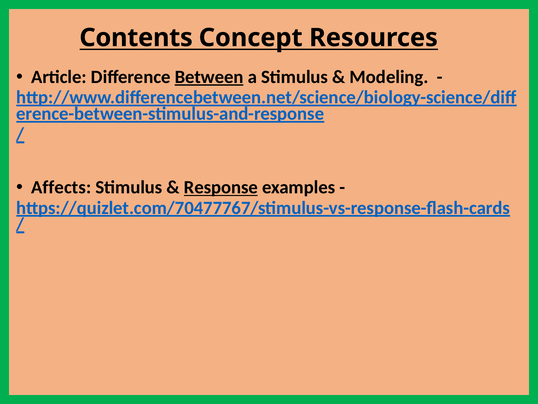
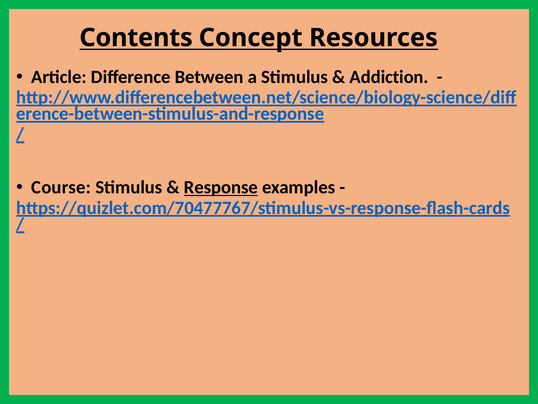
Between underline: present -> none
Modeling: Modeling -> Addiction
Affects: Affects -> Course
